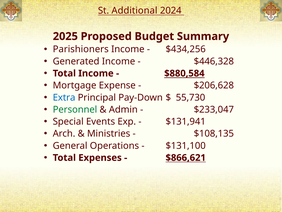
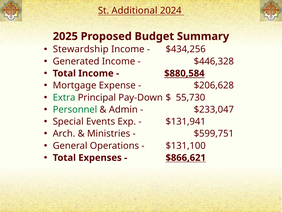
Parishioners: Parishioners -> Stewardship
Extra colour: blue -> green
$108,135: $108,135 -> $599,751
